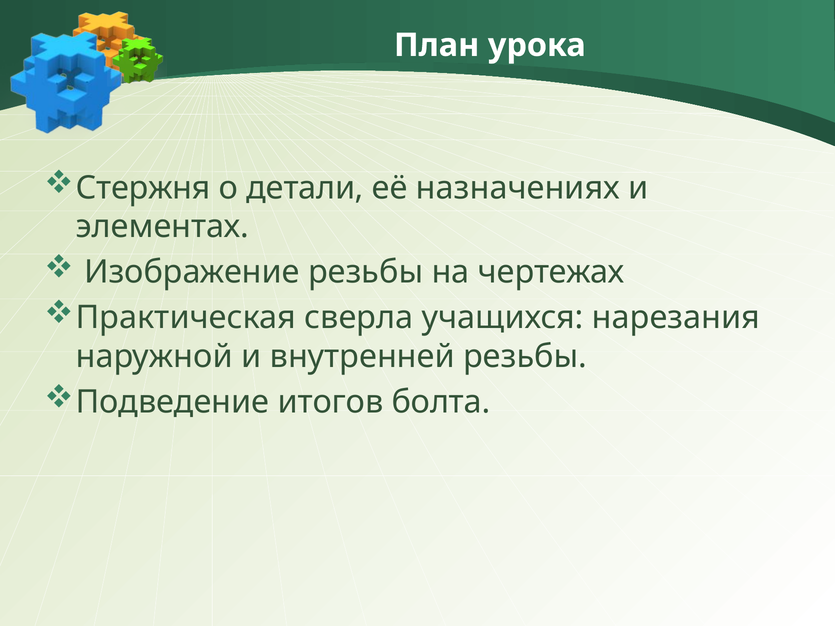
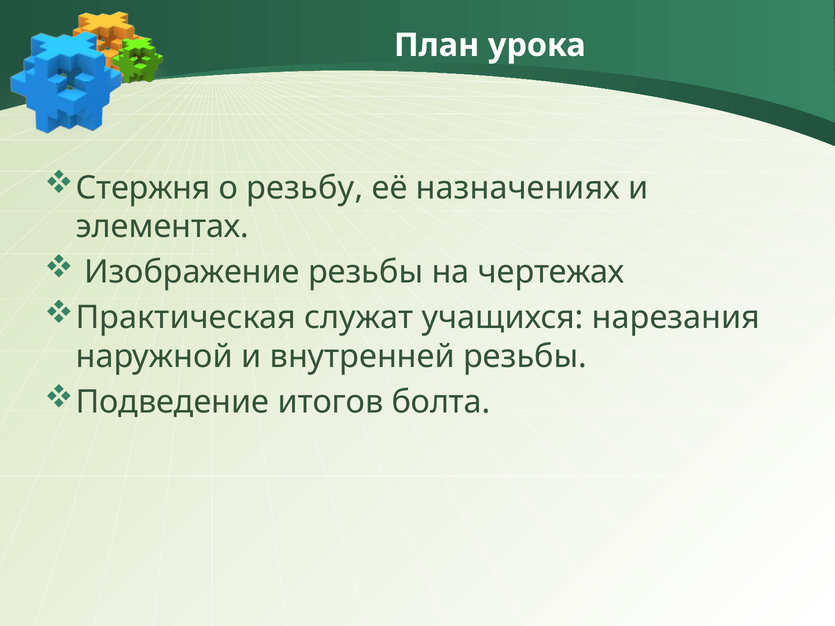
детали: детали -> резьбу
сверла: сверла -> служат
